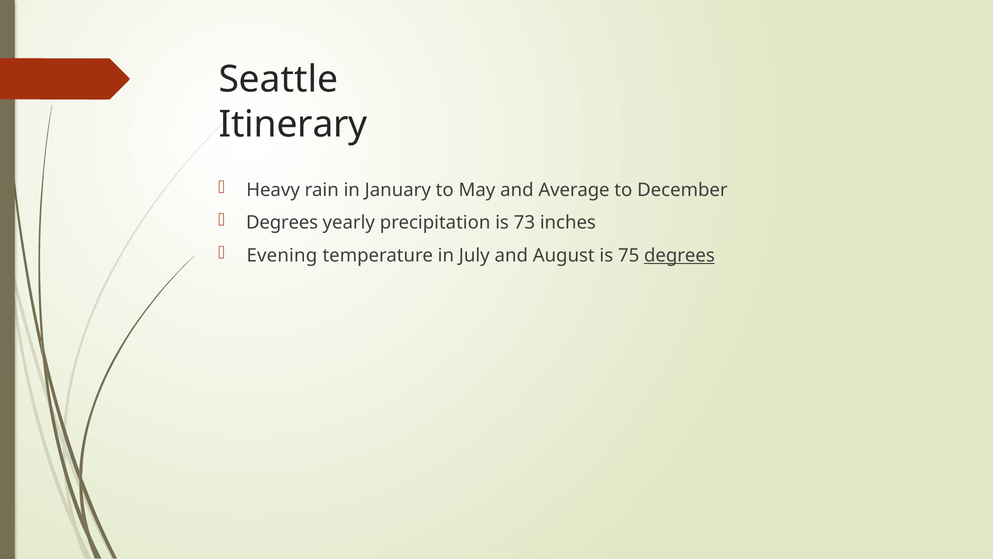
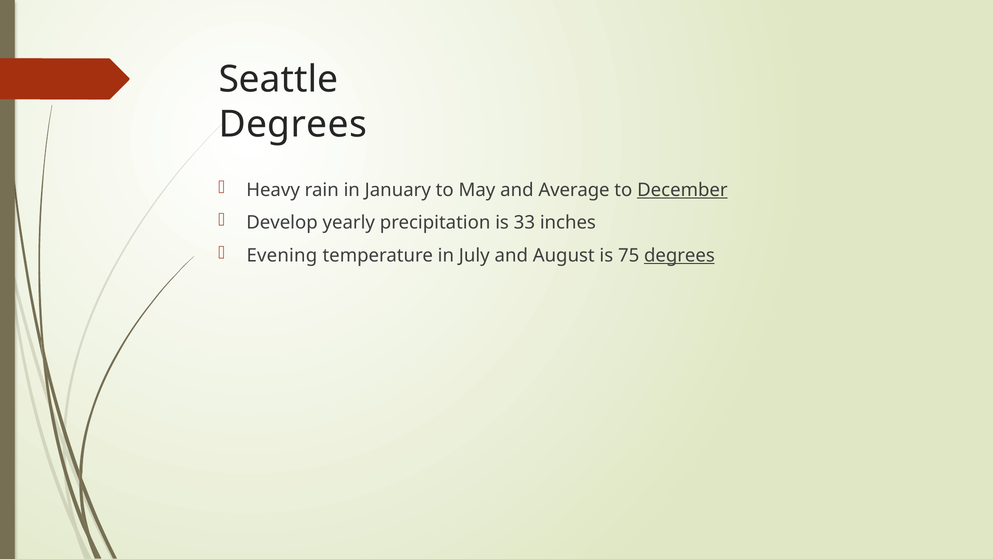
Itinerary at (293, 124): Itinerary -> Degrees
December underline: none -> present
Degrees at (282, 223): Degrees -> Develop
73: 73 -> 33
